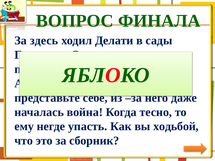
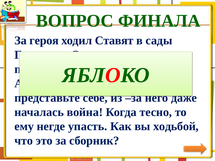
здесь: здесь -> героя
Делати: Делати -> Ставят
